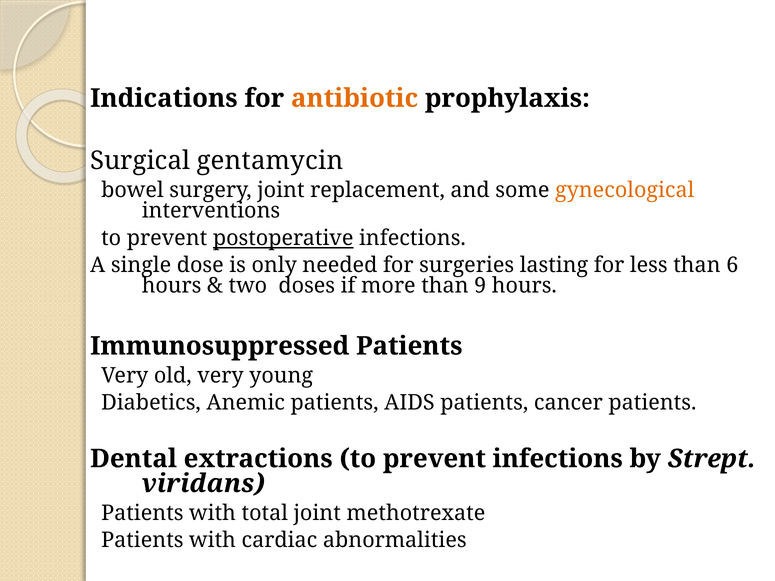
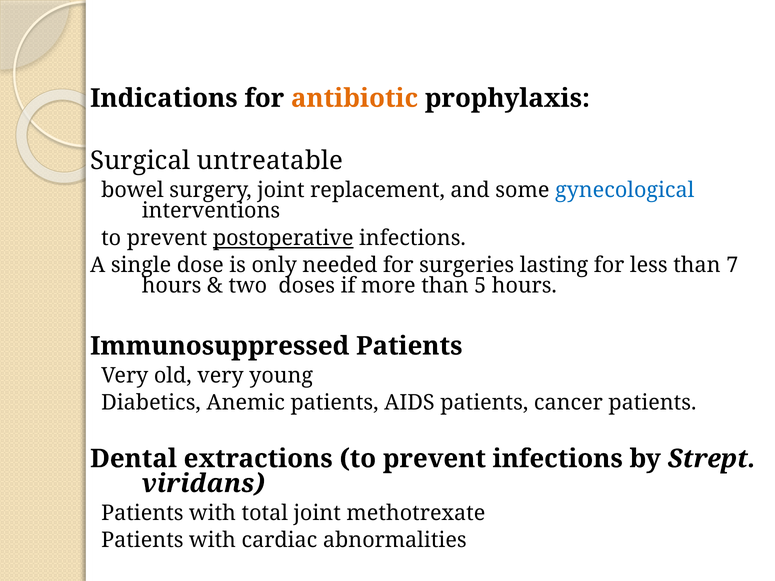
gentamycin: gentamycin -> untreatable
gynecological colour: orange -> blue
6: 6 -> 7
9: 9 -> 5
